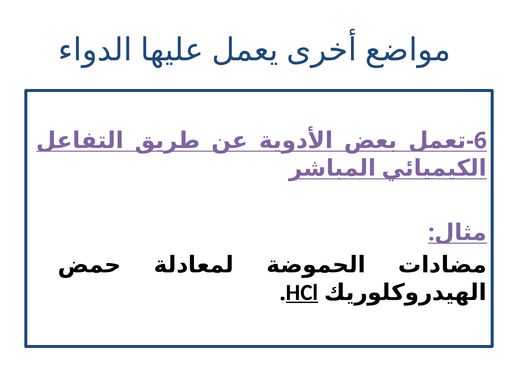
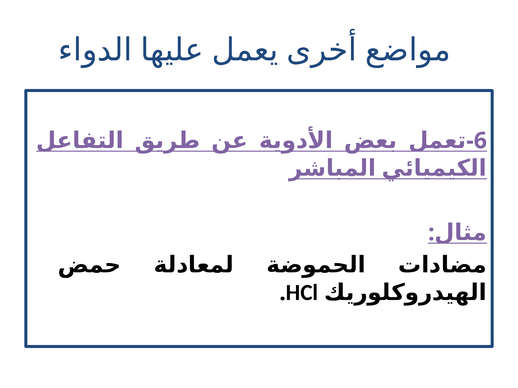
HCl underline: present -> none
